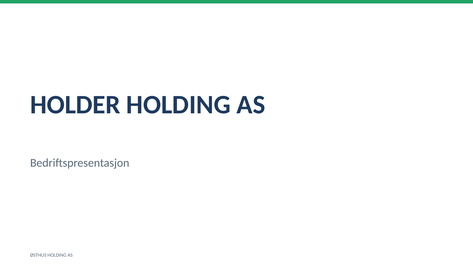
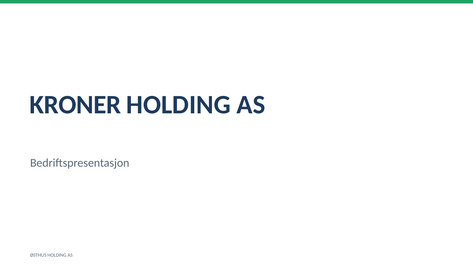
HOLDER: HOLDER -> KRONER
